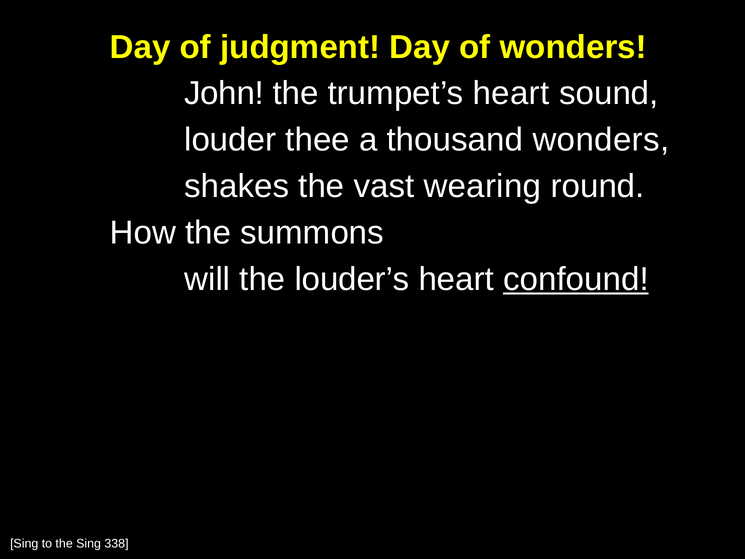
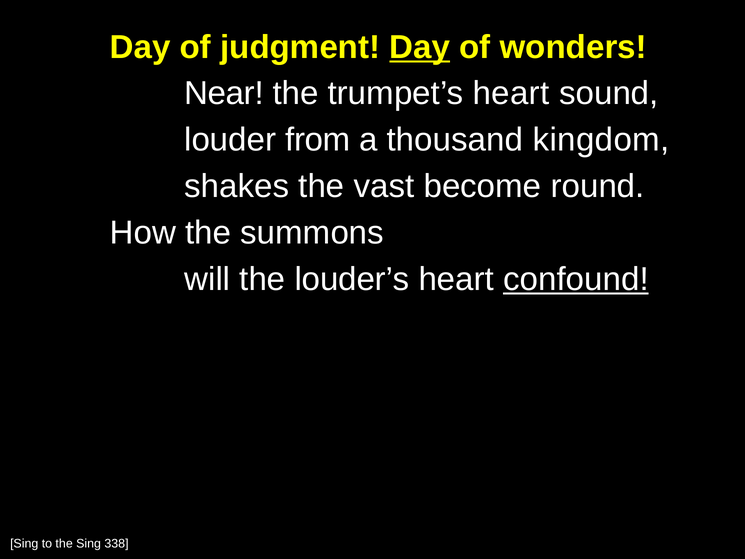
Day at (420, 47) underline: none -> present
John: John -> Near
thee: thee -> from
thousand wonders: wonders -> kingdom
wearing: wearing -> become
